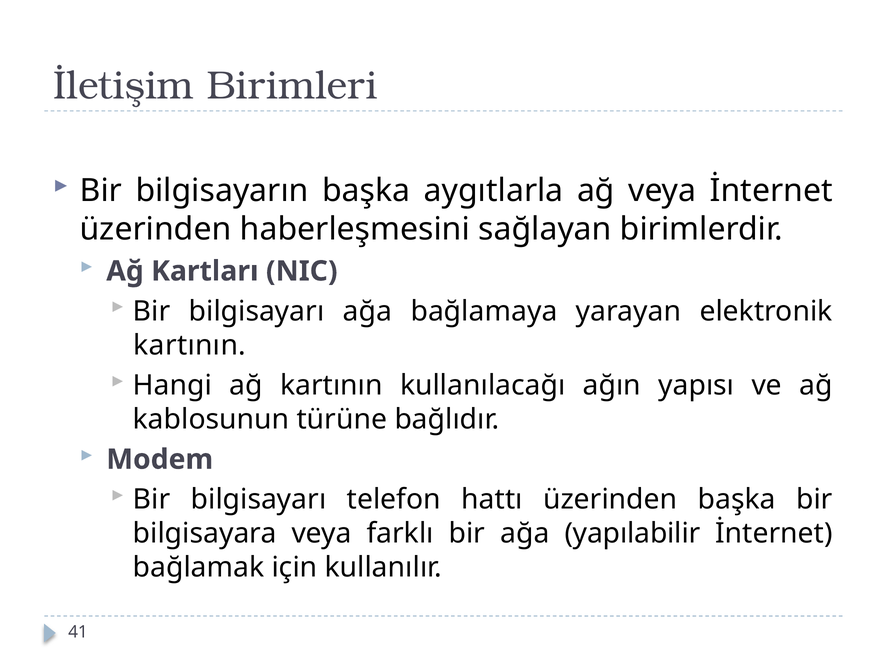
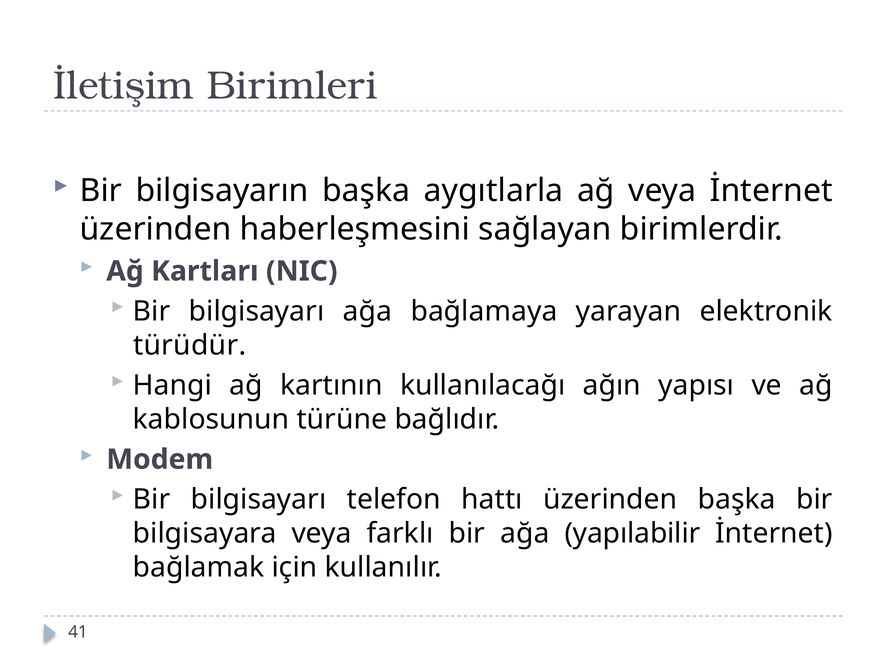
kartının at (190, 345): kartının -> türüdür
